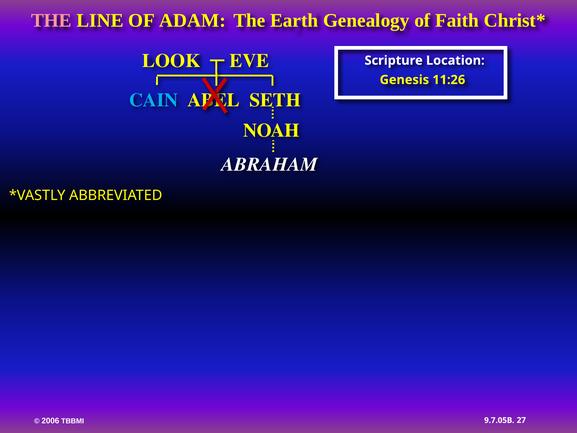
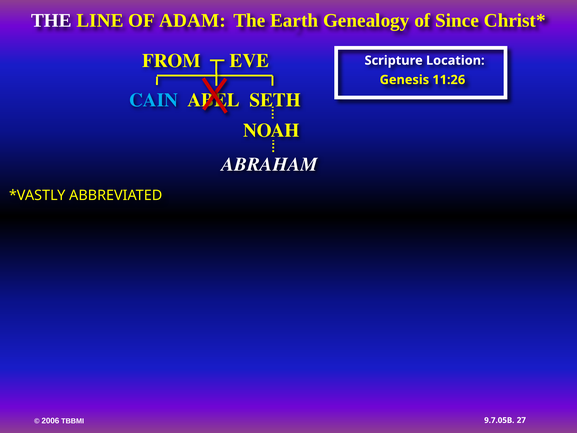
THE at (51, 21) colour: pink -> white
Faith: Faith -> Since
LOOK: LOOK -> FROM
